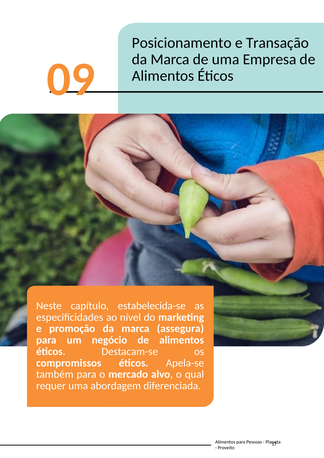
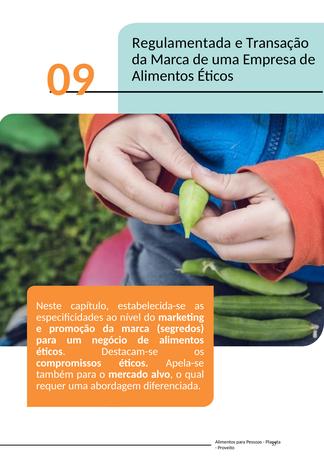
Posicionamento: Posicionamento -> Regulamentada
assegura: assegura -> segredos
